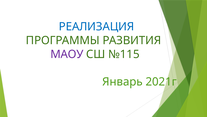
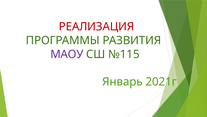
РЕАЛИЗАЦИЯ colour: blue -> red
